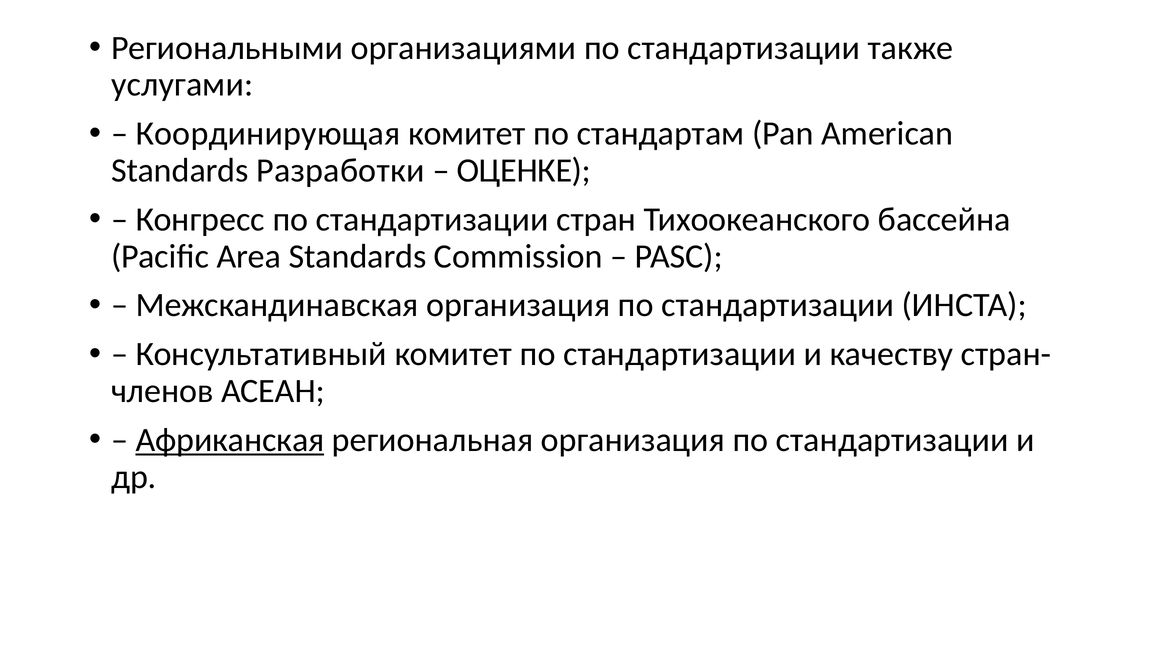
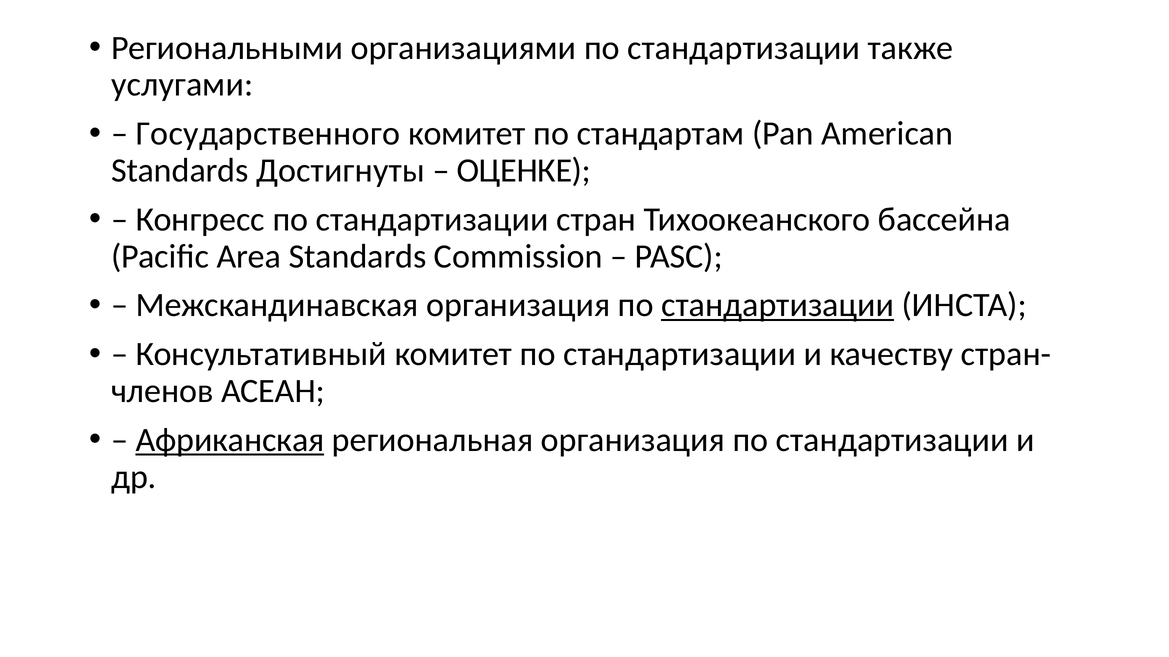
Координирующая: Координирующая -> Государственного
Разработки: Разработки -> Достигнуты
стандартизации at (778, 306) underline: none -> present
